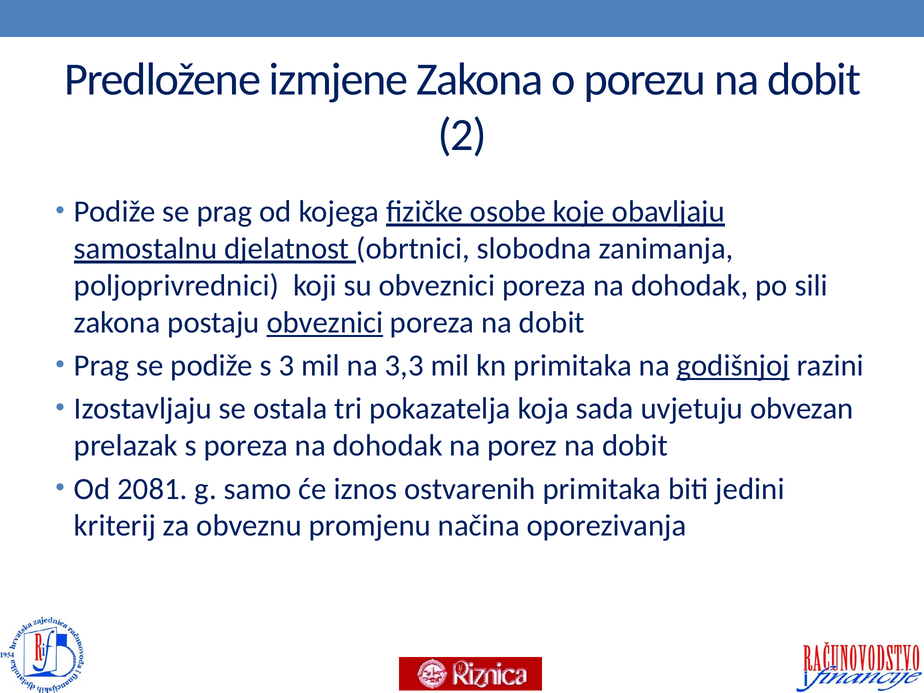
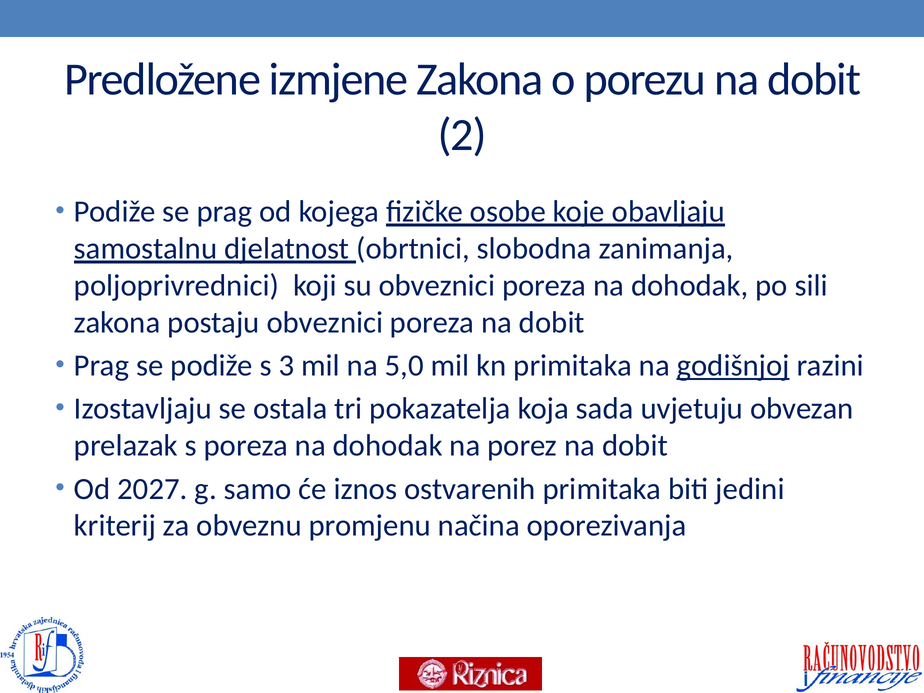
obveznici at (325, 323) underline: present -> none
3,3: 3,3 -> 5,0
2081: 2081 -> 2027
